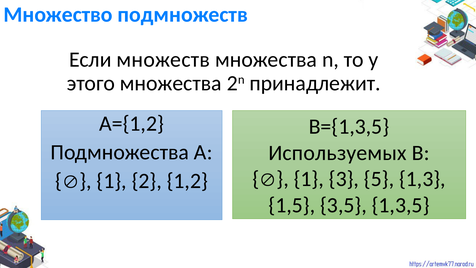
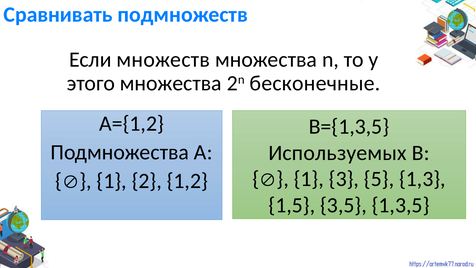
Множество: Множество -> Сравнивать
принадлежит: принадлежит -> бесконечные
